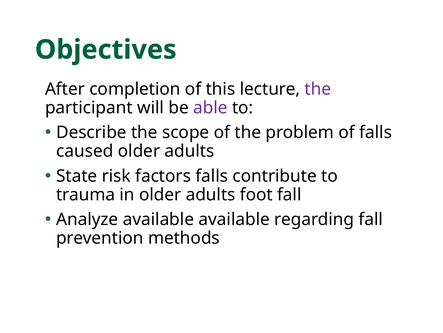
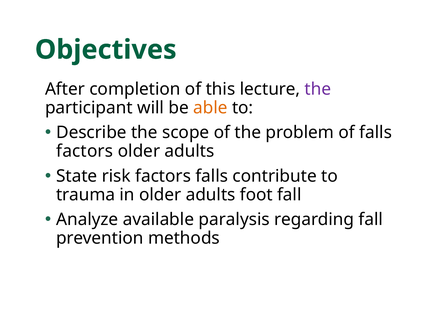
able colour: purple -> orange
caused at (85, 151): caused -> factors
available available: available -> paralysis
